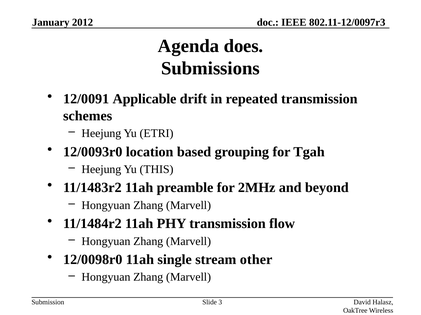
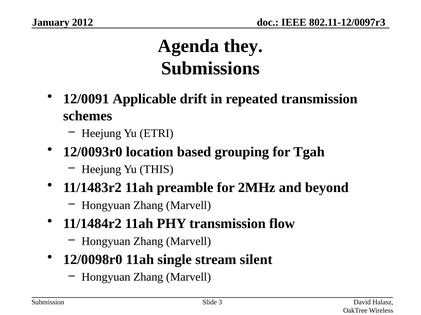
does: does -> they
other: other -> silent
